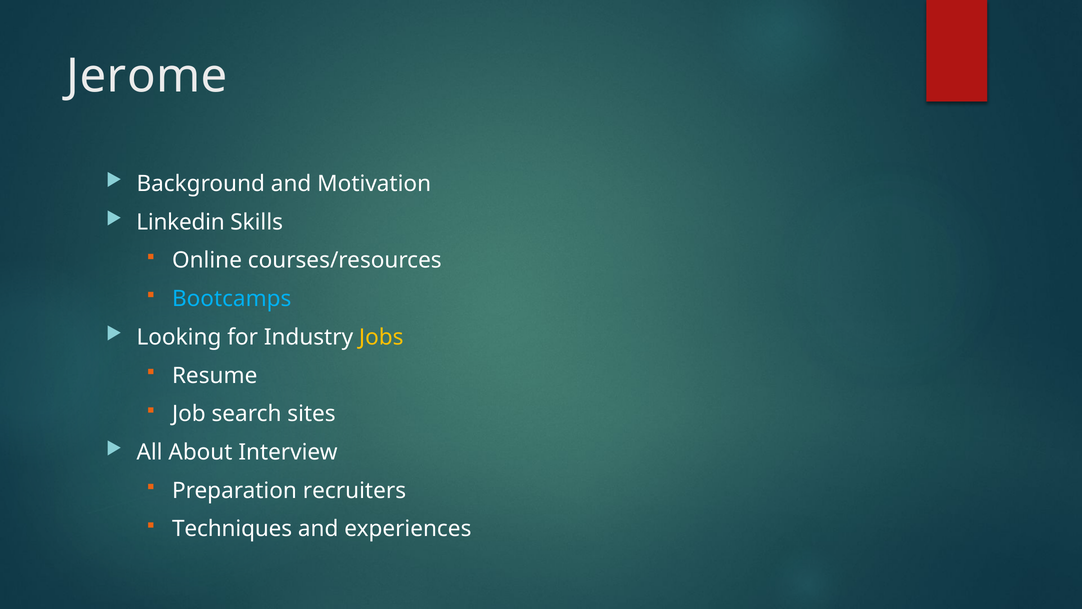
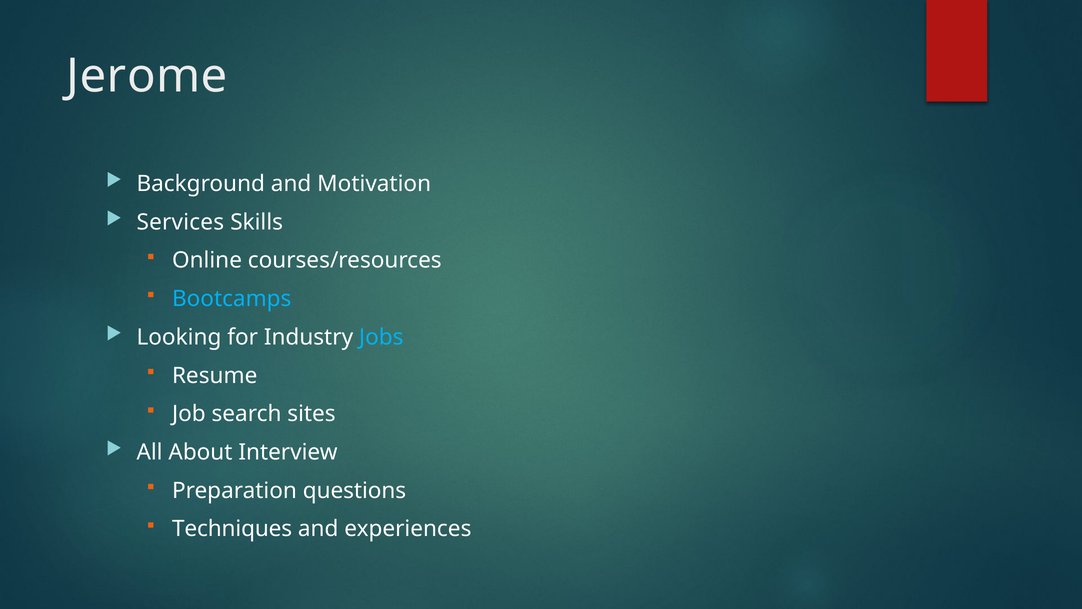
Linkedin: Linkedin -> Services
Jobs colour: yellow -> light blue
recruiters: recruiters -> questions
